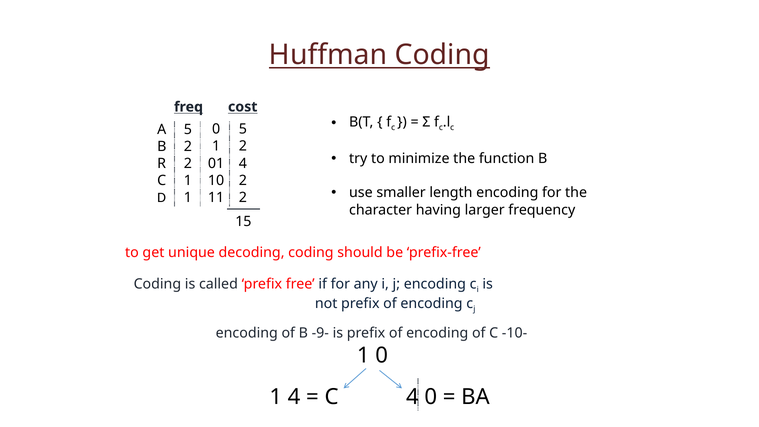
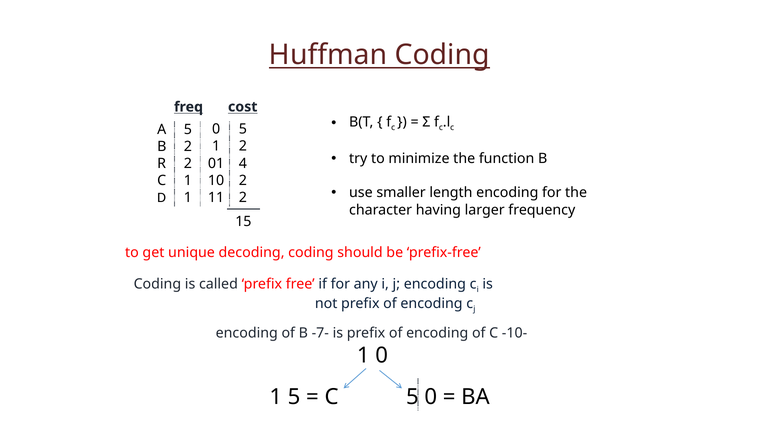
-9-: -9- -> -7-
1 4: 4 -> 5
C 4: 4 -> 5
